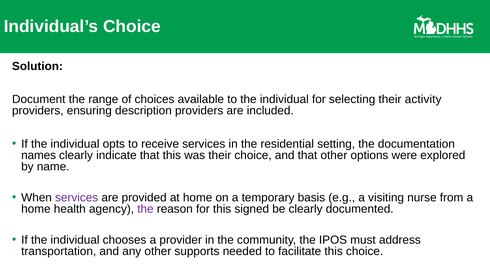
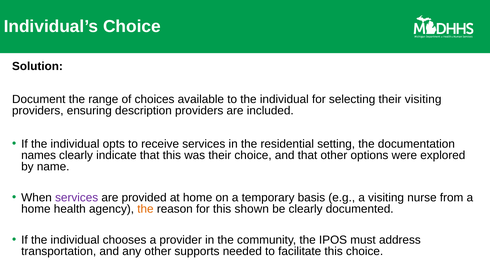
their activity: activity -> visiting
the at (145, 209) colour: purple -> orange
signed: signed -> shown
